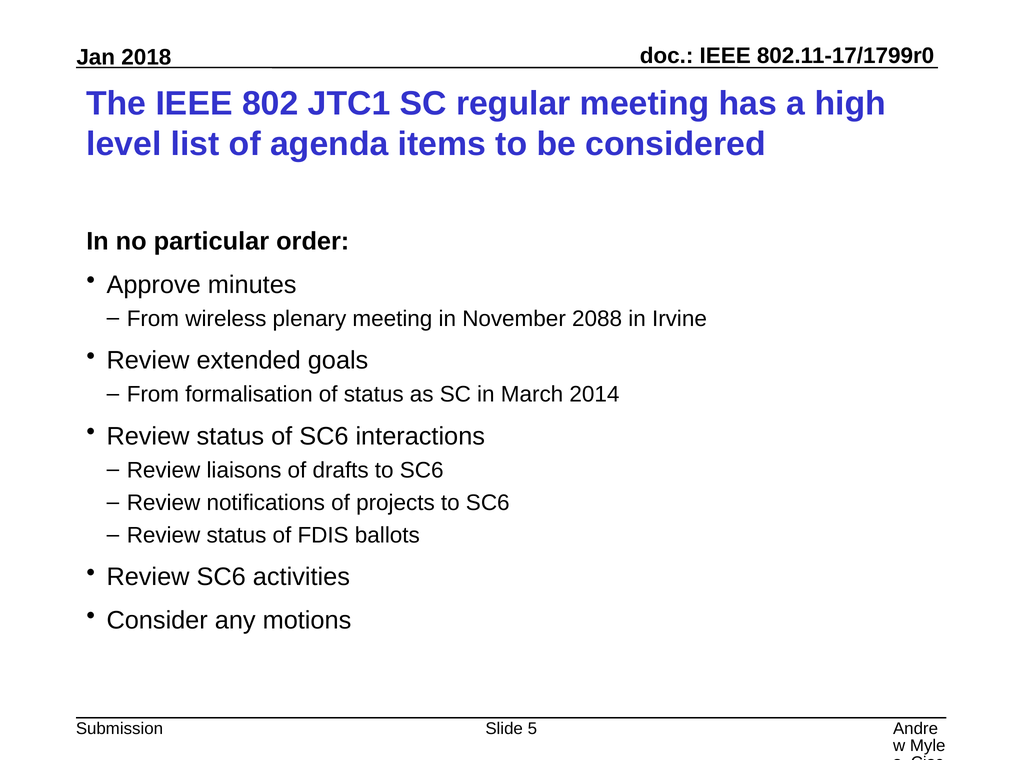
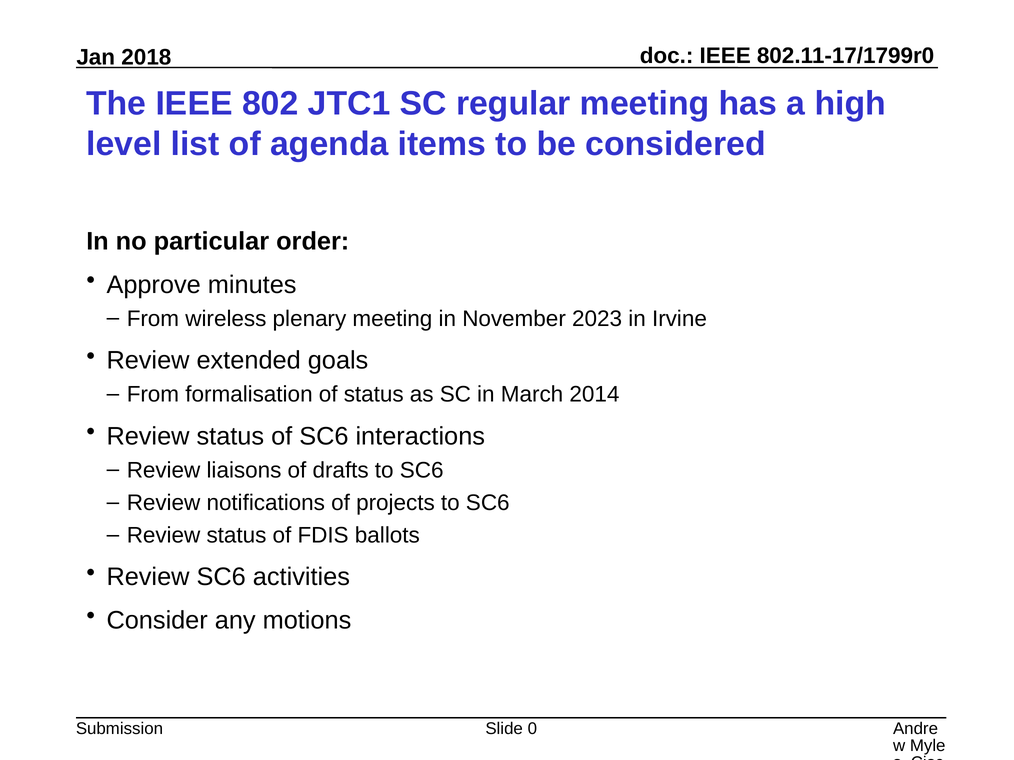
2088: 2088 -> 2023
5: 5 -> 0
